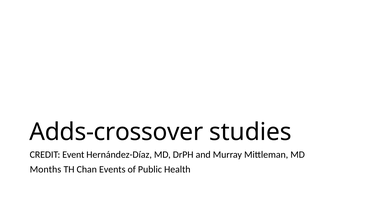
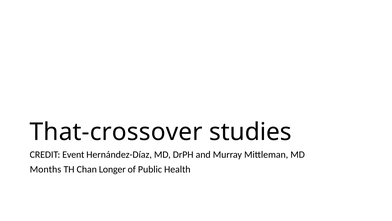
Adds-crossover: Adds-crossover -> That-crossover
Events: Events -> Longer
